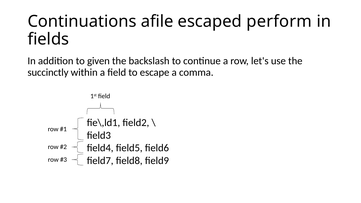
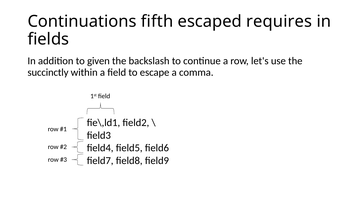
afile: afile -> fifth
perform: perform -> requires
